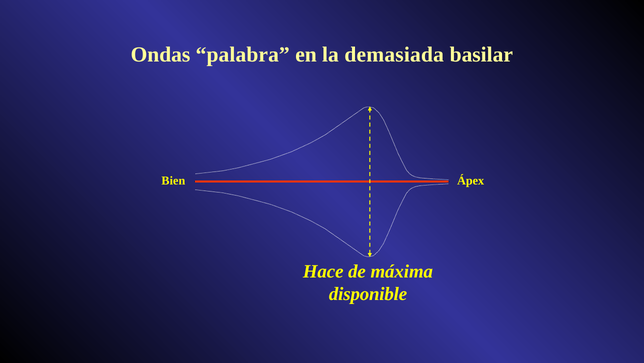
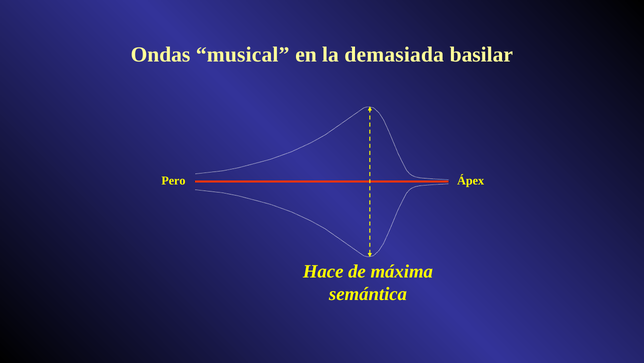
palabra: palabra -> musical
Bien: Bien -> Pero
disponible: disponible -> semántica
